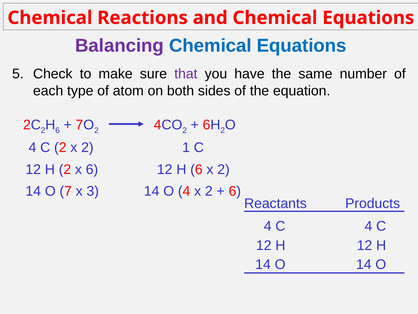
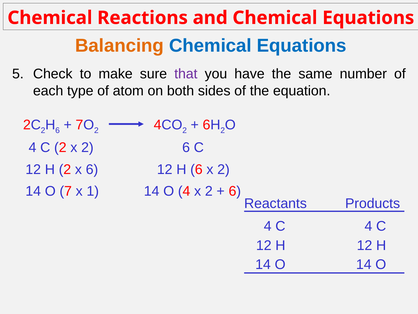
Balancing colour: purple -> orange
2 1: 1 -> 6
3: 3 -> 1
